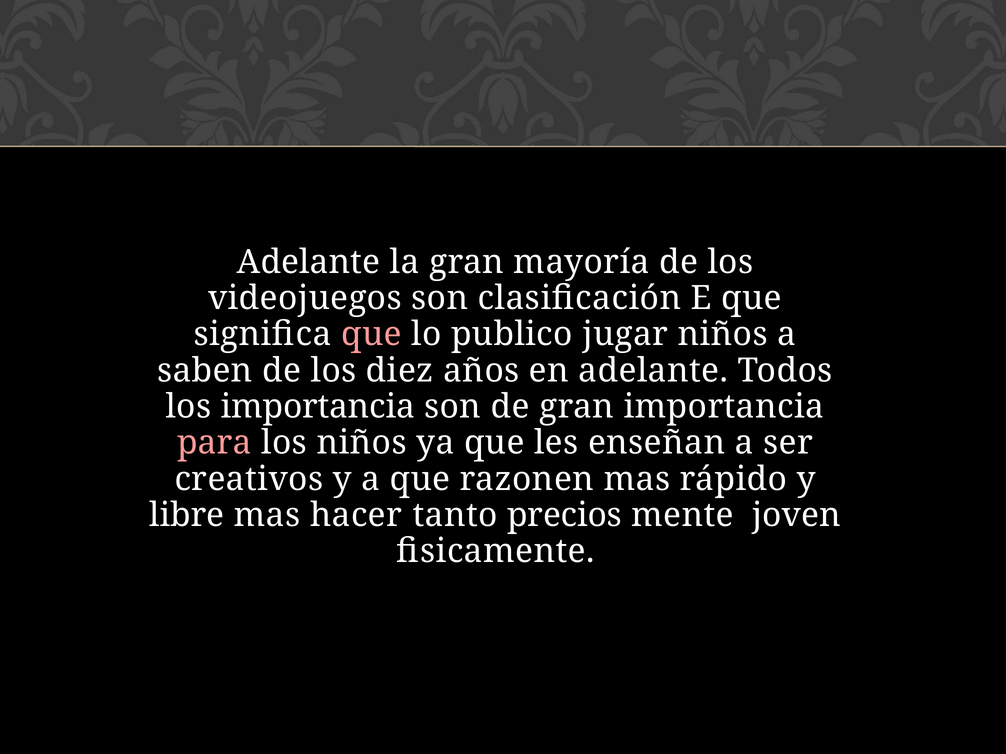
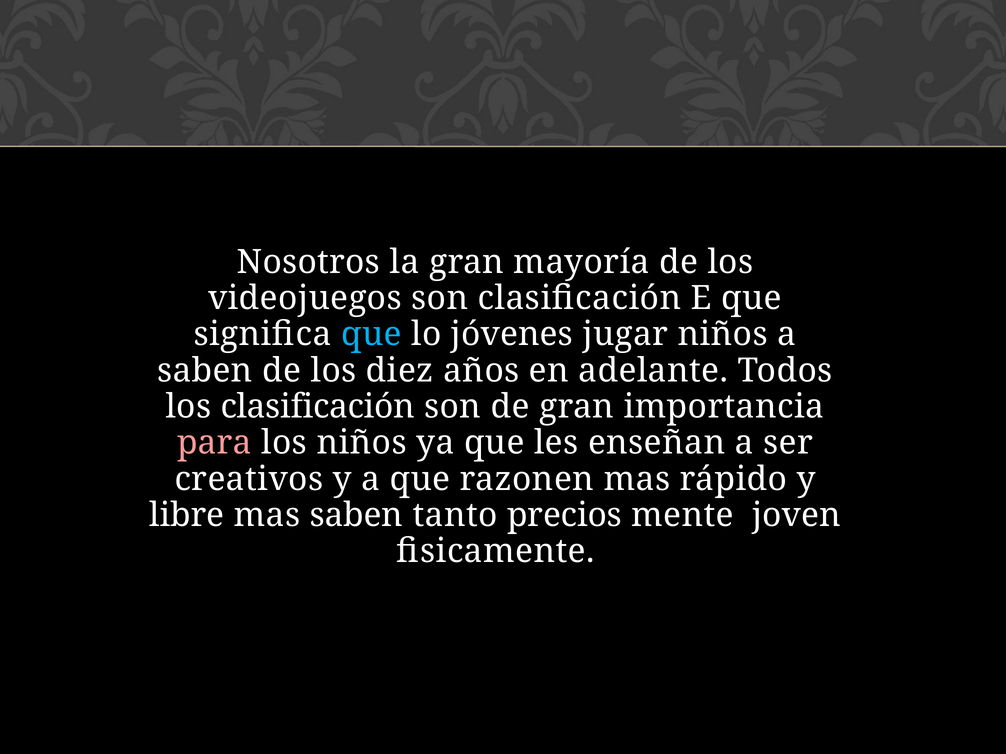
Adelante at (309, 262): Adelante -> Nosotros
que at (371, 335) colour: pink -> light blue
publico: publico -> jóvenes
los importancia: importancia -> clasificación
mas hacer: hacer -> saben
